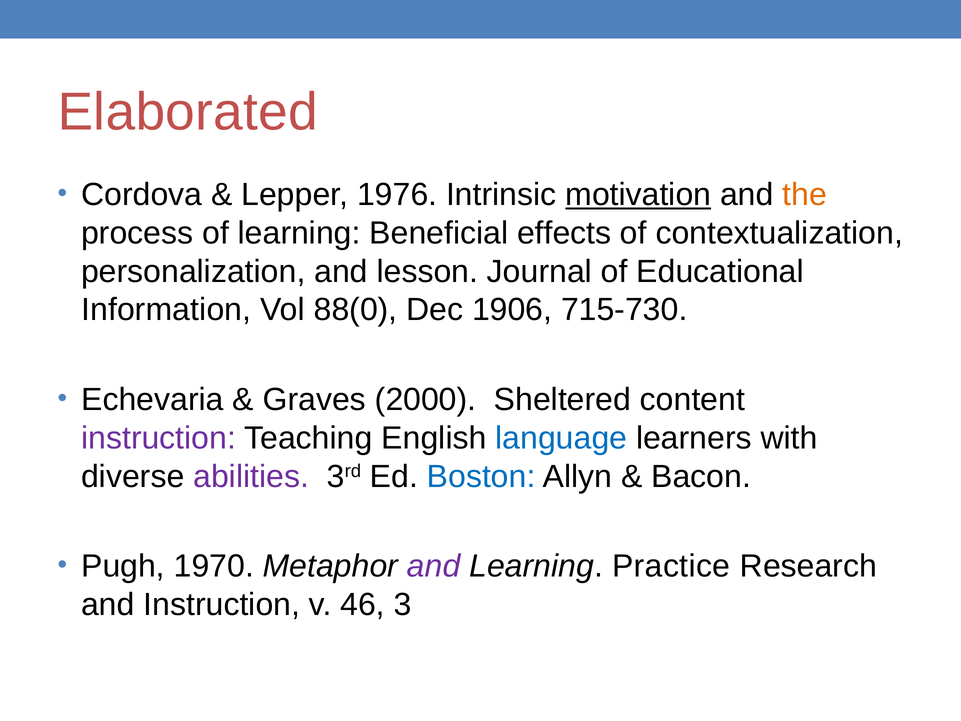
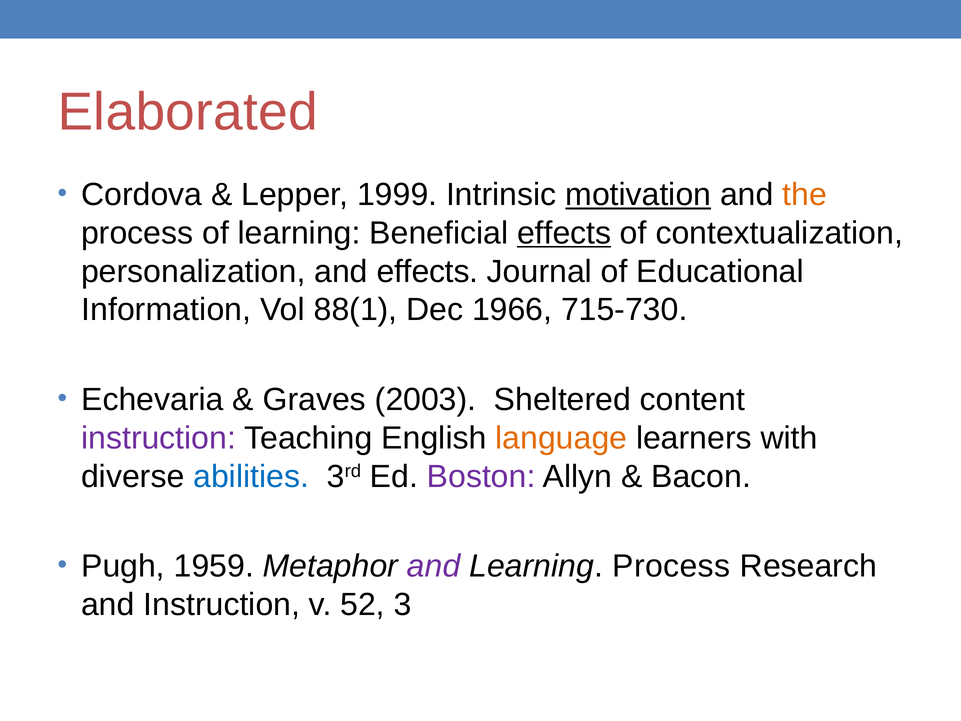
1976: 1976 -> 1999
effects at (564, 233) underline: none -> present
and lesson: lesson -> effects
88(0: 88(0 -> 88(1
1906: 1906 -> 1966
2000: 2000 -> 2003
language colour: blue -> orange
abilities colour: purple -> blue
Boston colour: blue -> purple
1970: 1970 -> 1959
Learning Practice: Practice -> Process
46: 46 -> 52
